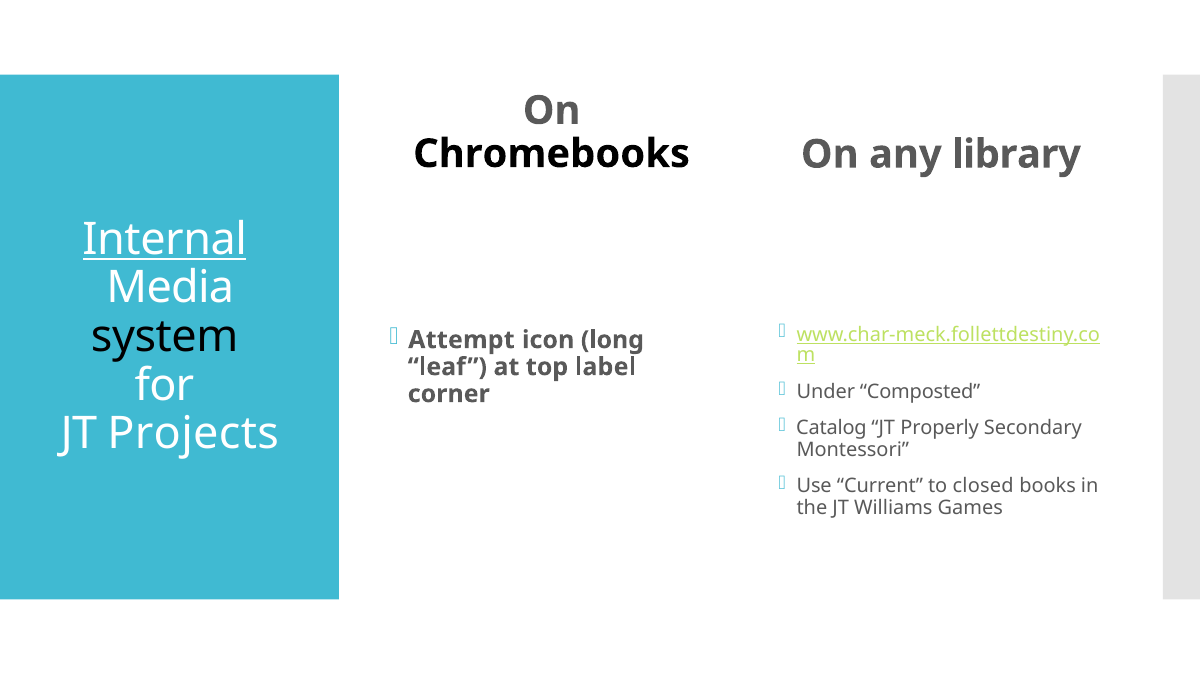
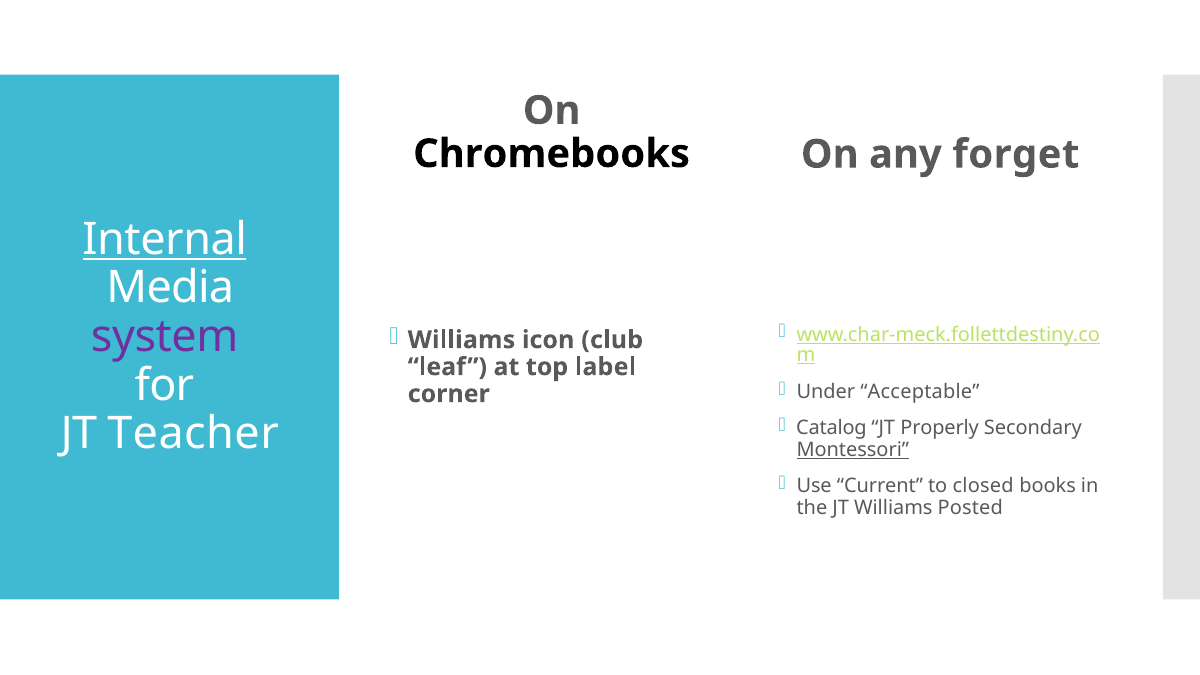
library: library -> forget
system colour: black -> purple
Attempt at (461, 340): Attempt -> Williams
long: long -> club
Composted: Composted -> Acceptable
Projects: Projects -> Teacher
Montessori underline: none -> present
Games: Games -> Posted
